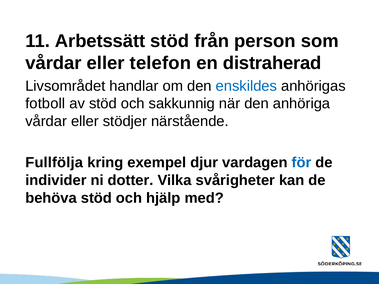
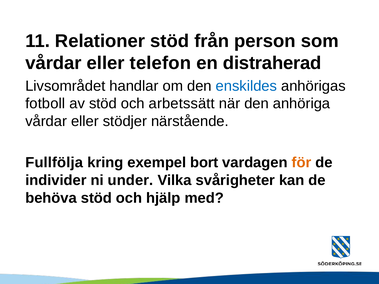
Arbetssätt: Arbetssätt -> Relationer
sakkunnig: sakkunnig -> arbetssätt
djur: djur -> bort
för colour: blue -> orange
dotter: dotter -> under
